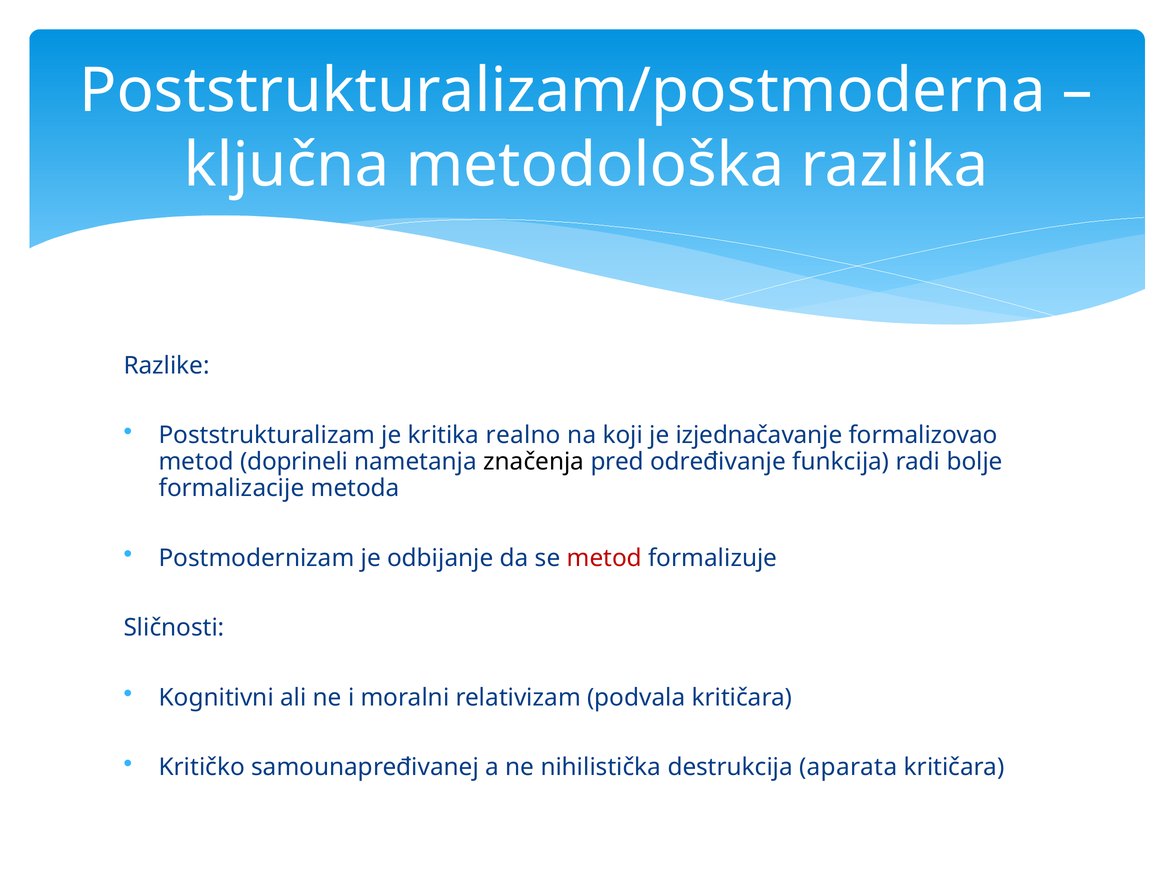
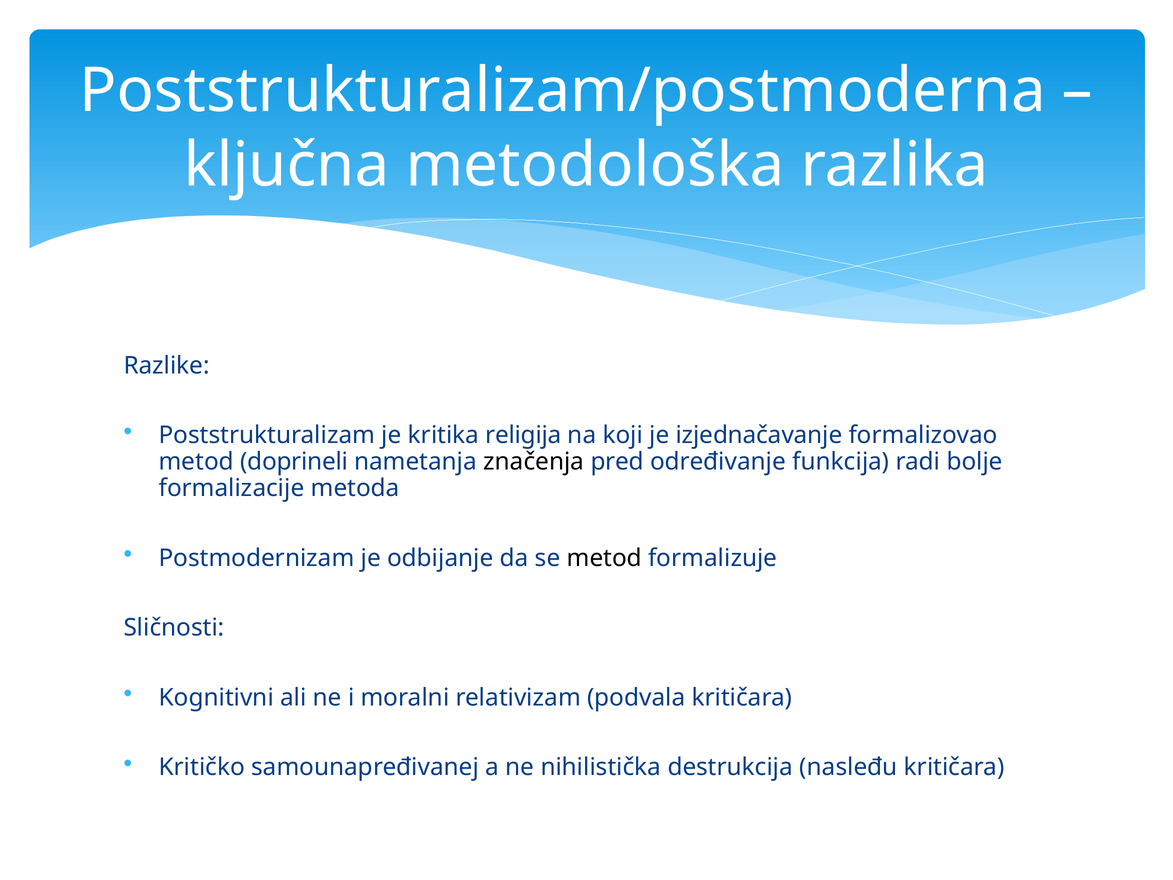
realno: realno -> religija
metod at (604, 558) colour: red -> black
aparata: aparata -> nasleđu
